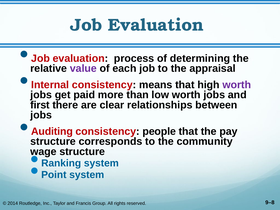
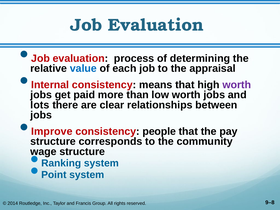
value colour: purple -> blue
first: first -> lots
Auditing: Auditing -> Improve
